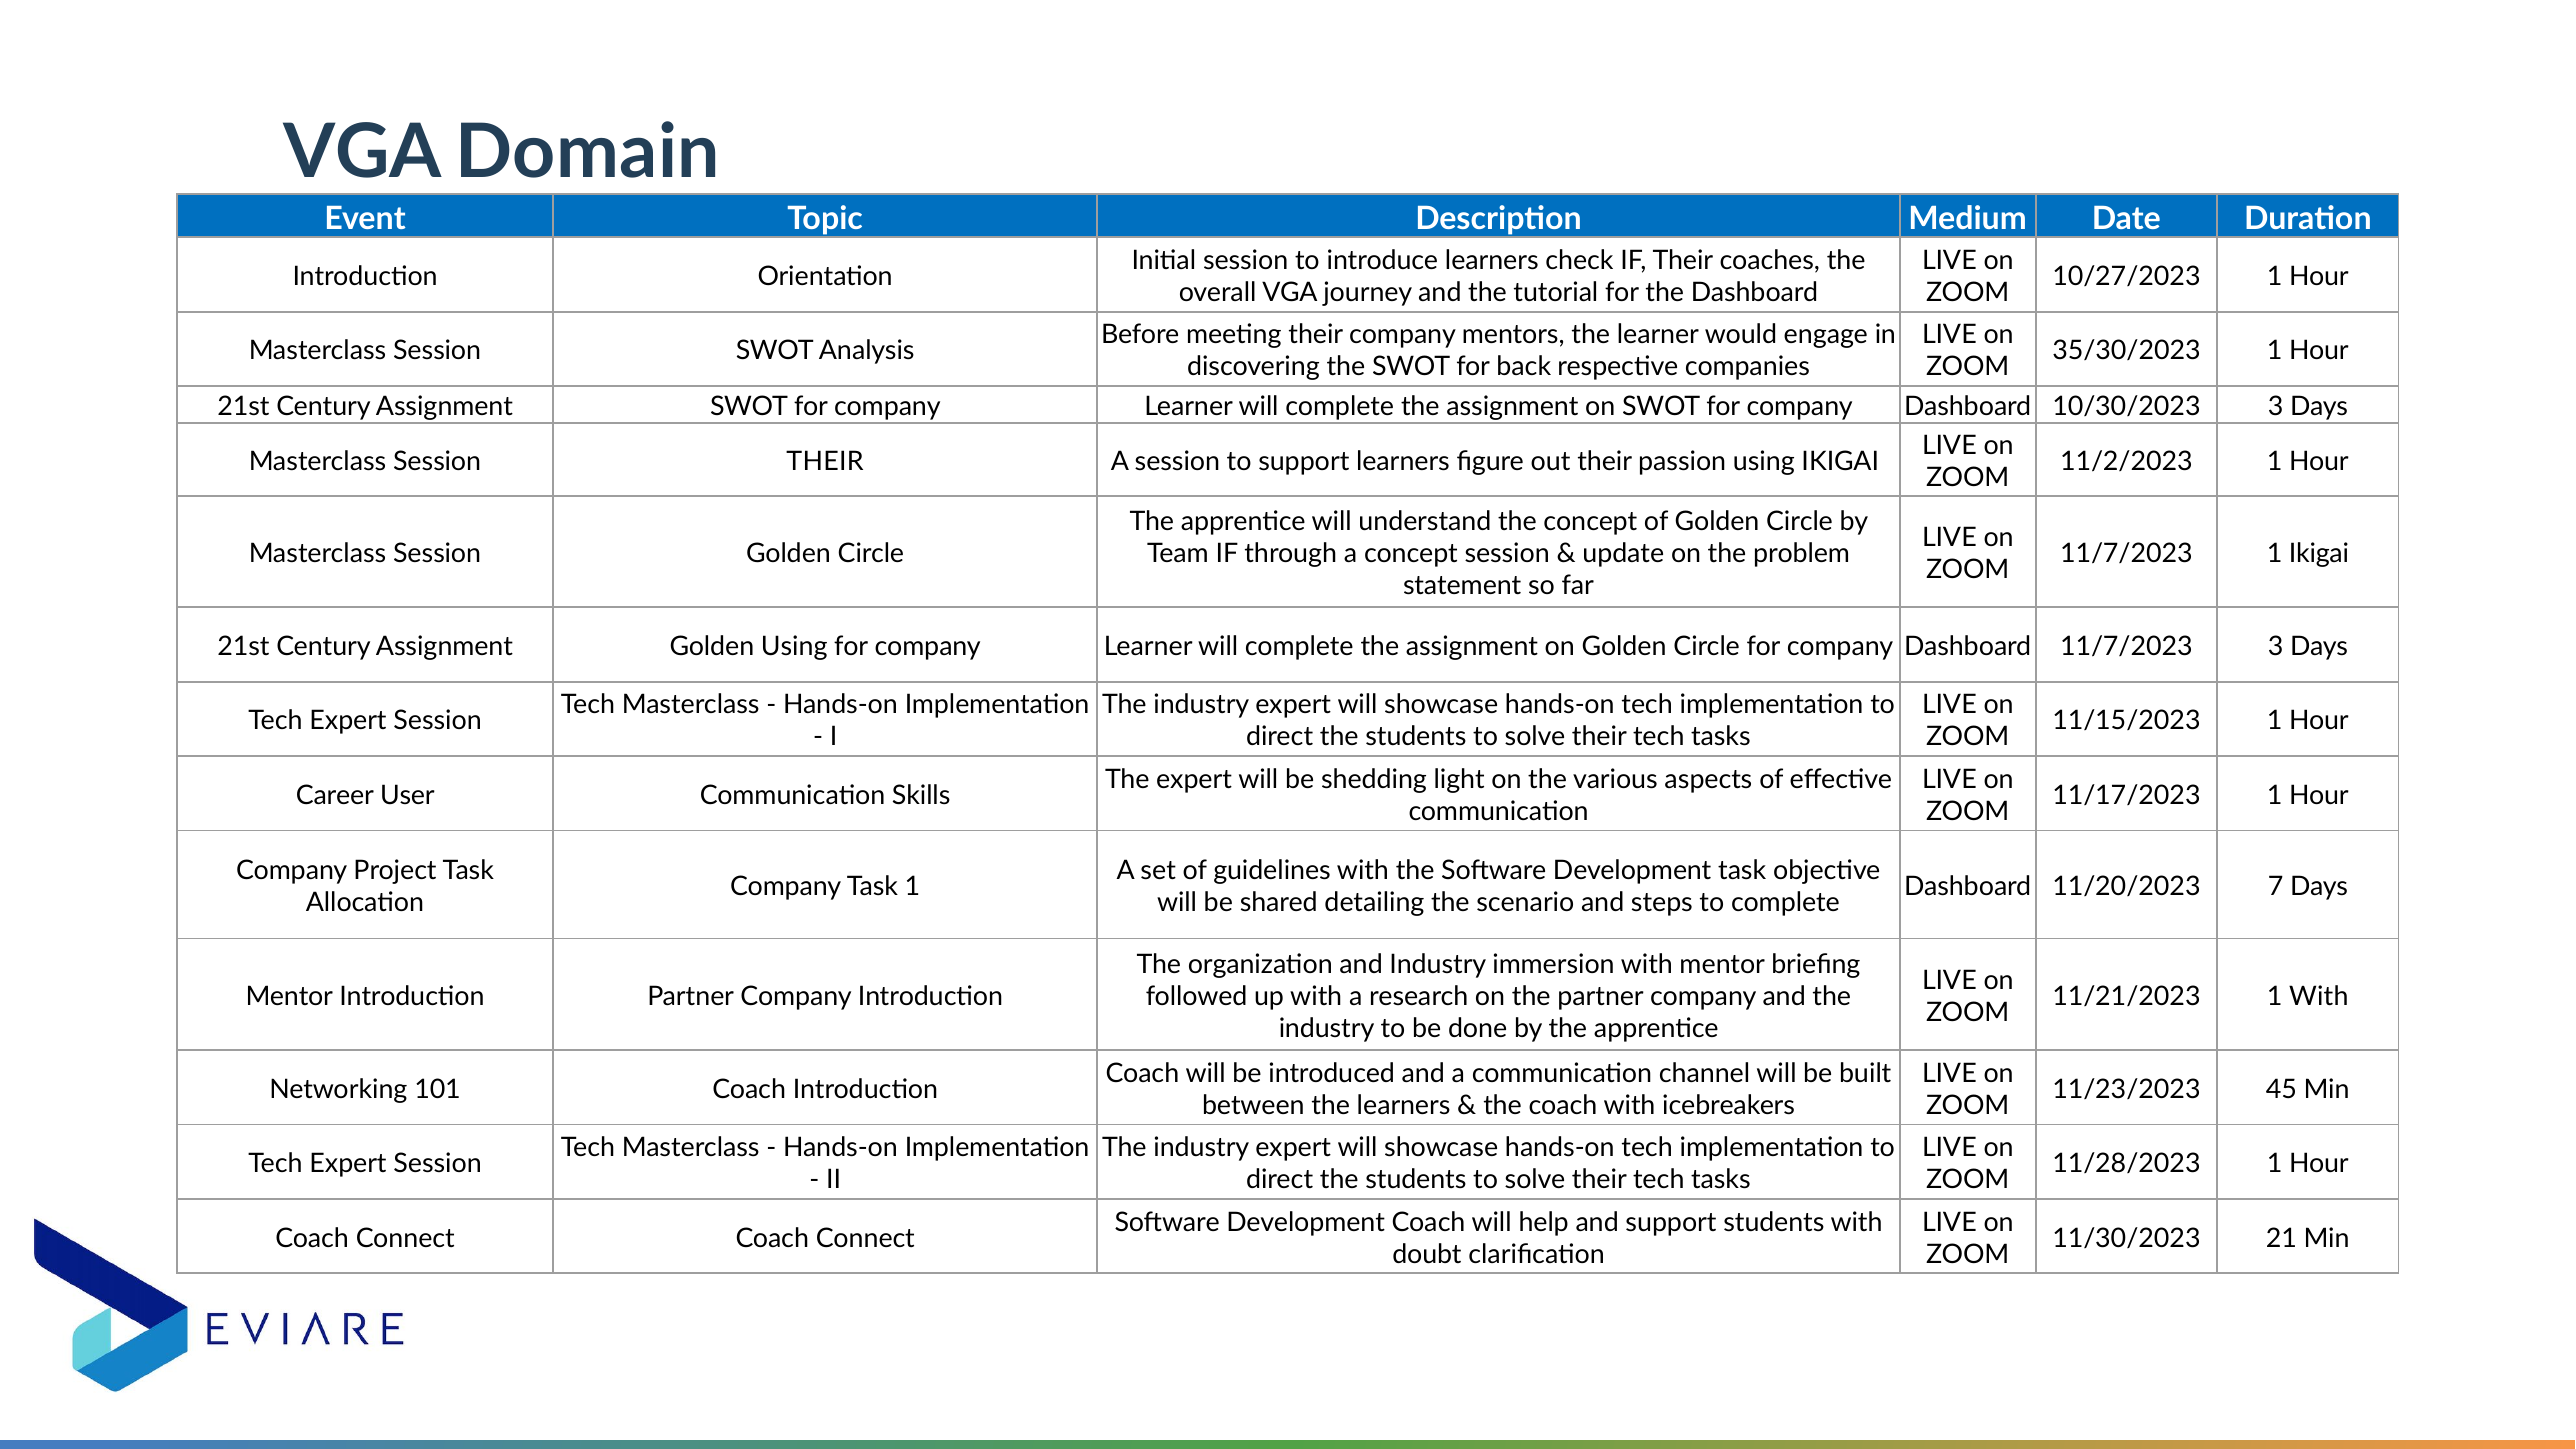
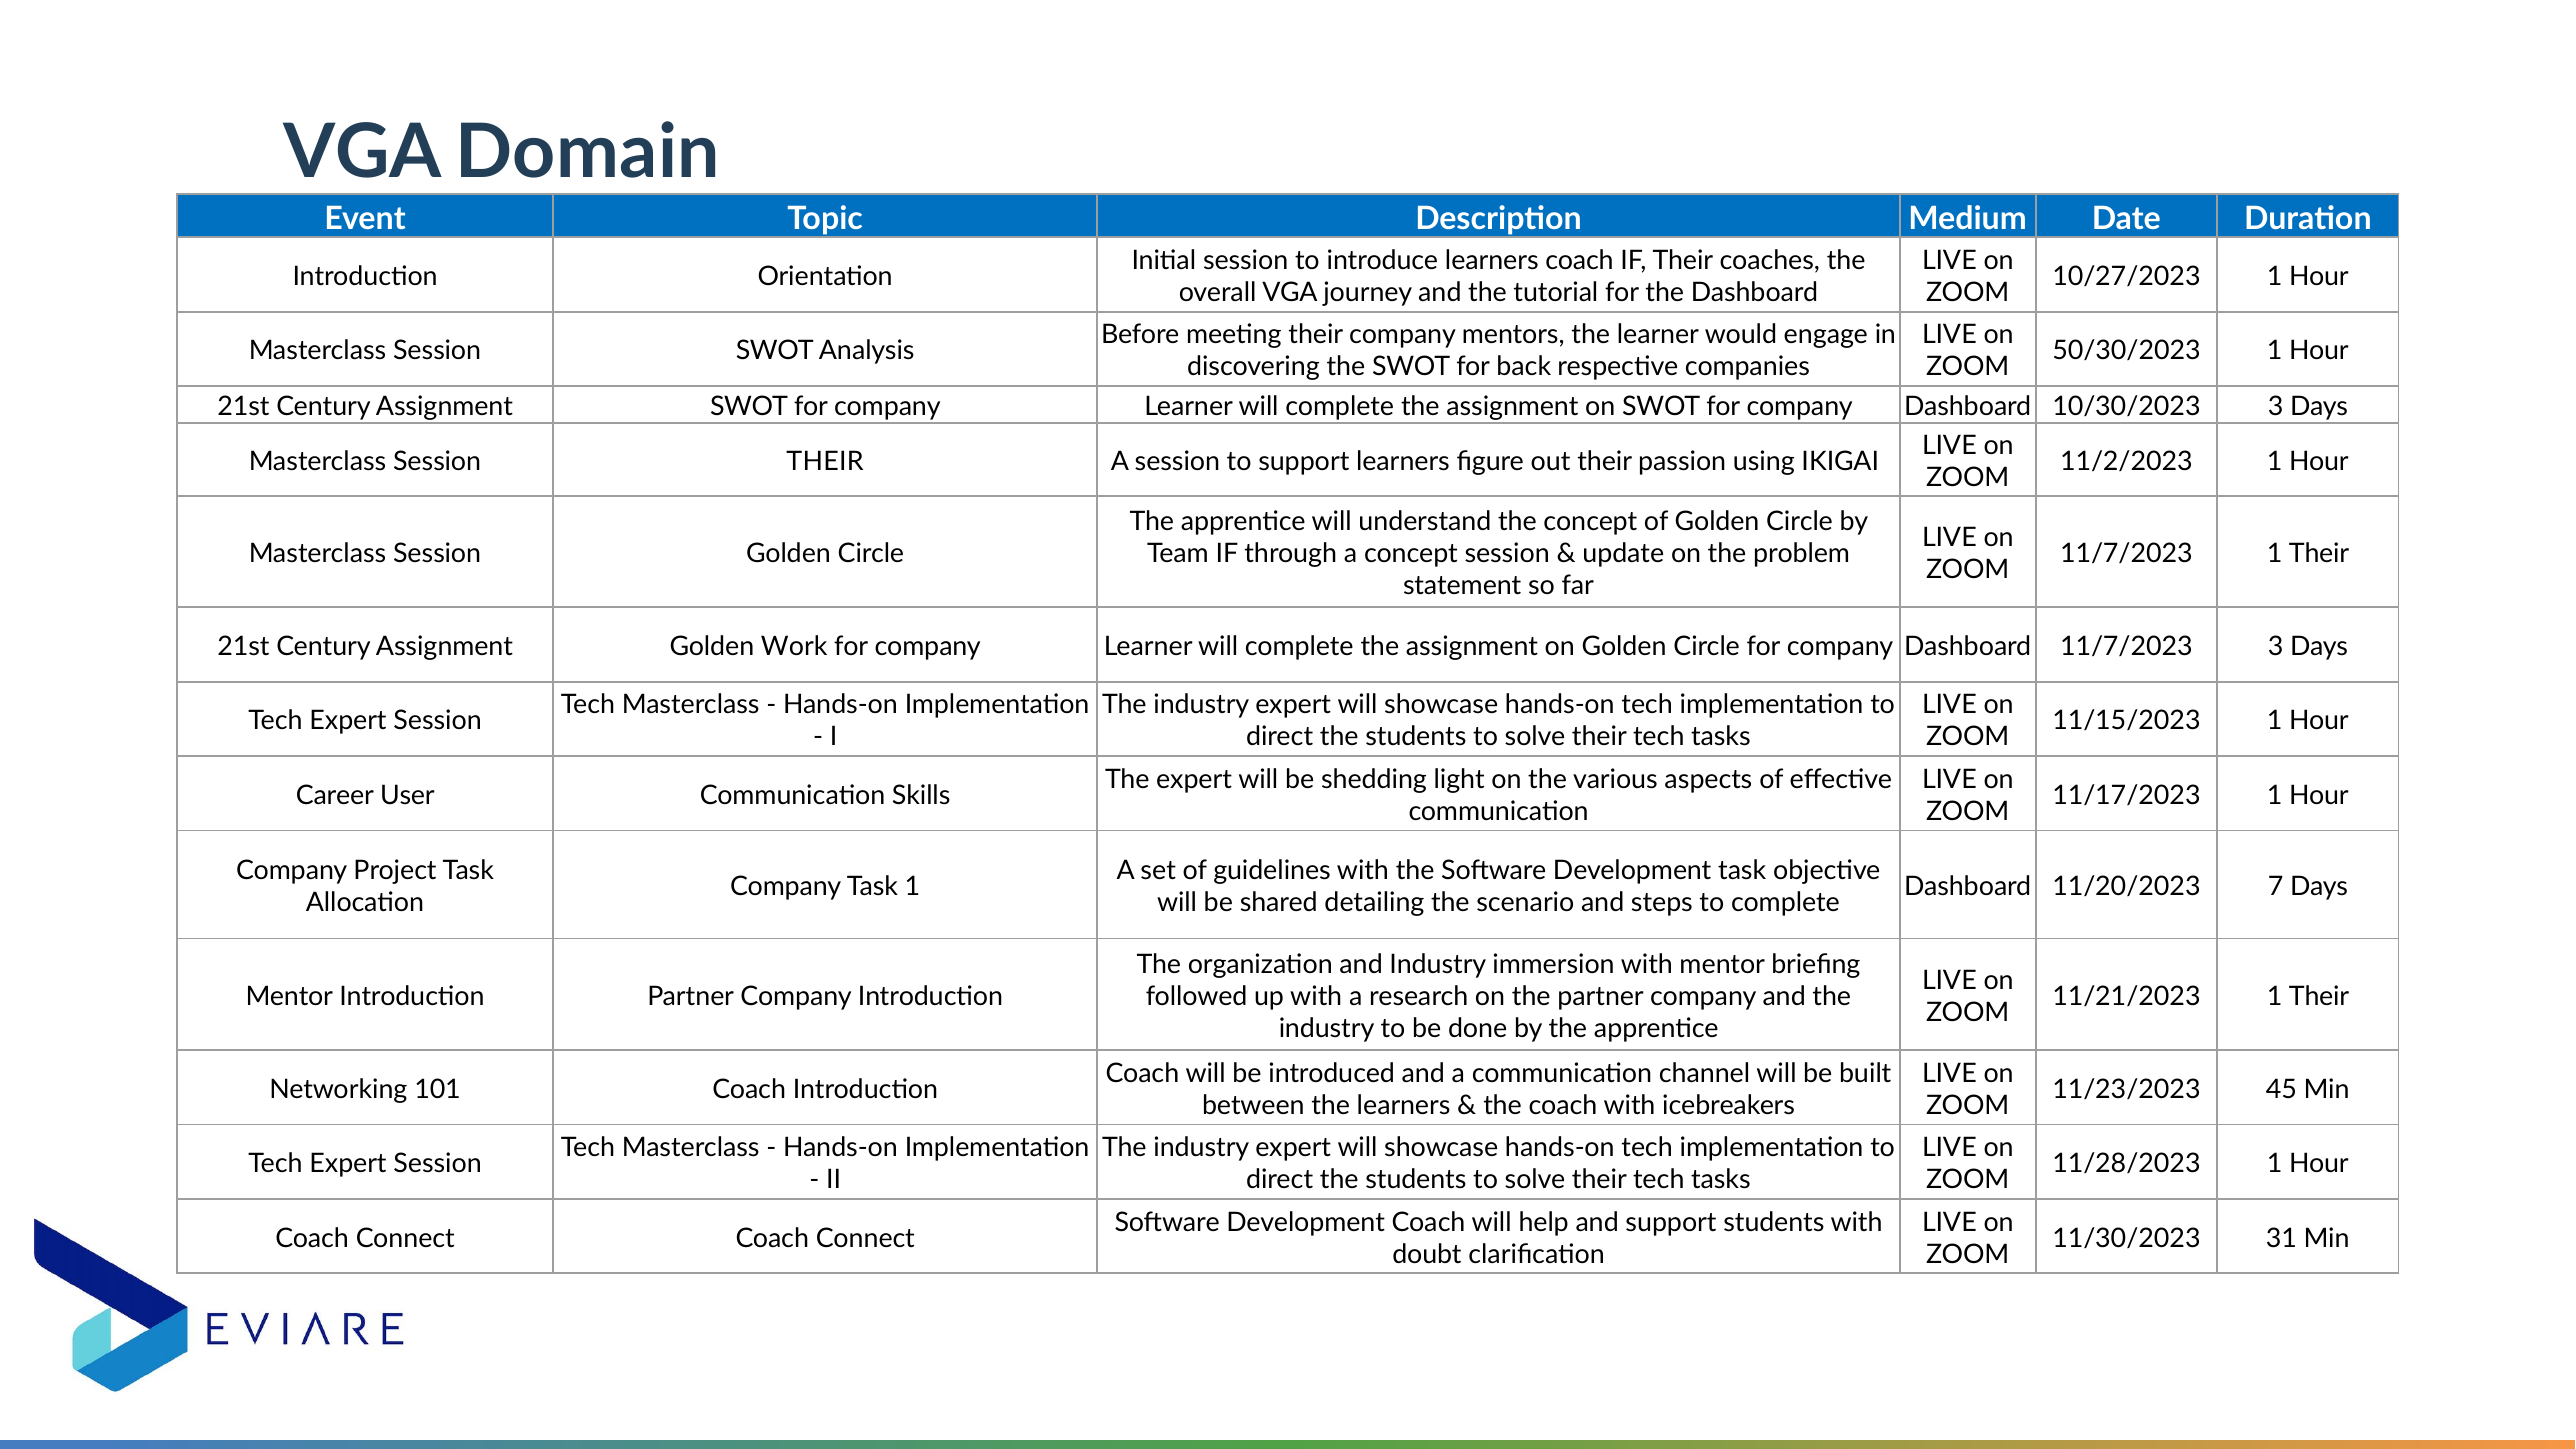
learners check: check -> coach
35/30/2023: 35/30/2023 -> 50/30/2023
11/7/2023 1 Ikigai: Ikigai -> Their
Golden Using: Using -> Work
11/21/2023 1 With: With -> Their
21: 21 -> 31
